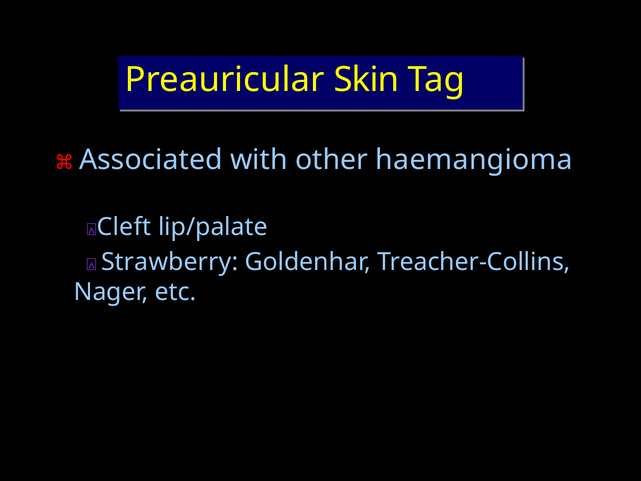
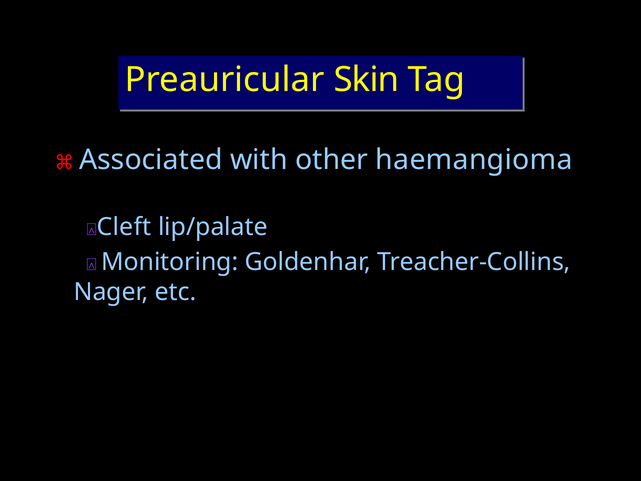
Strawberry: Strawberry -> Monitoring
